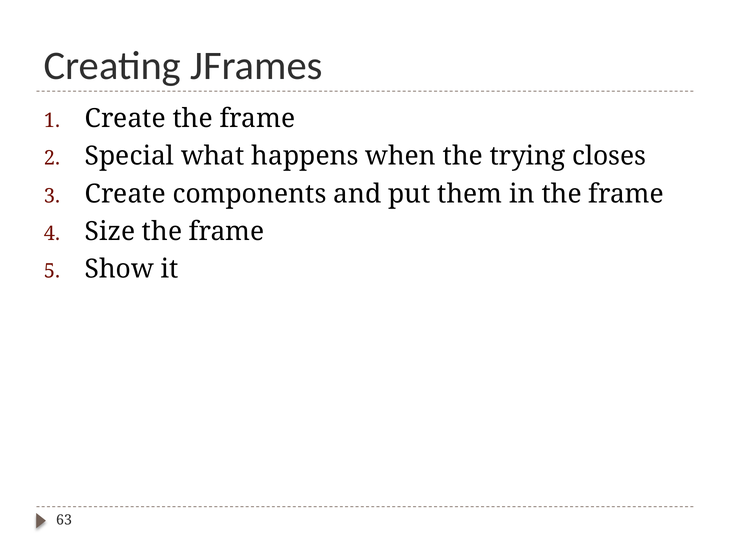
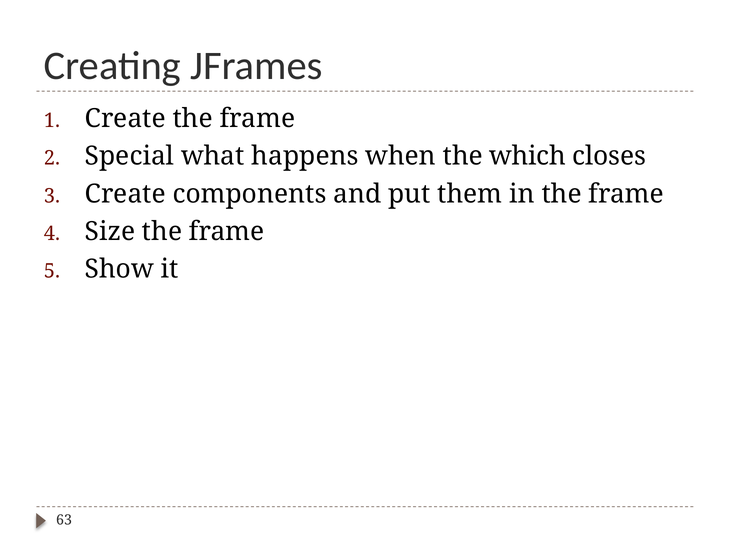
trying: trying -> which
